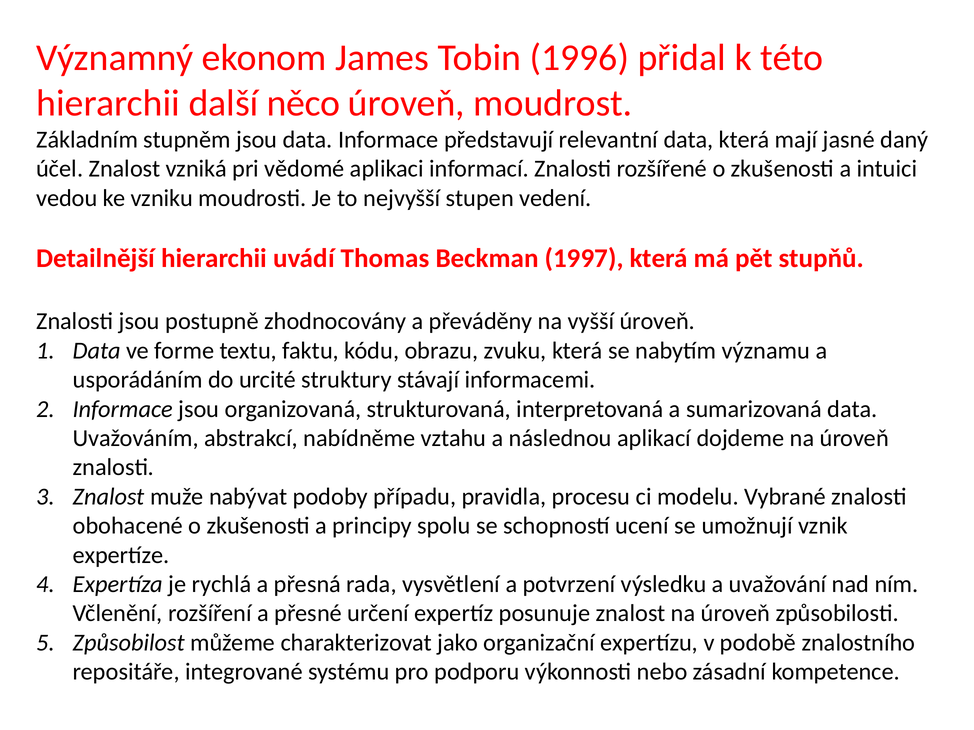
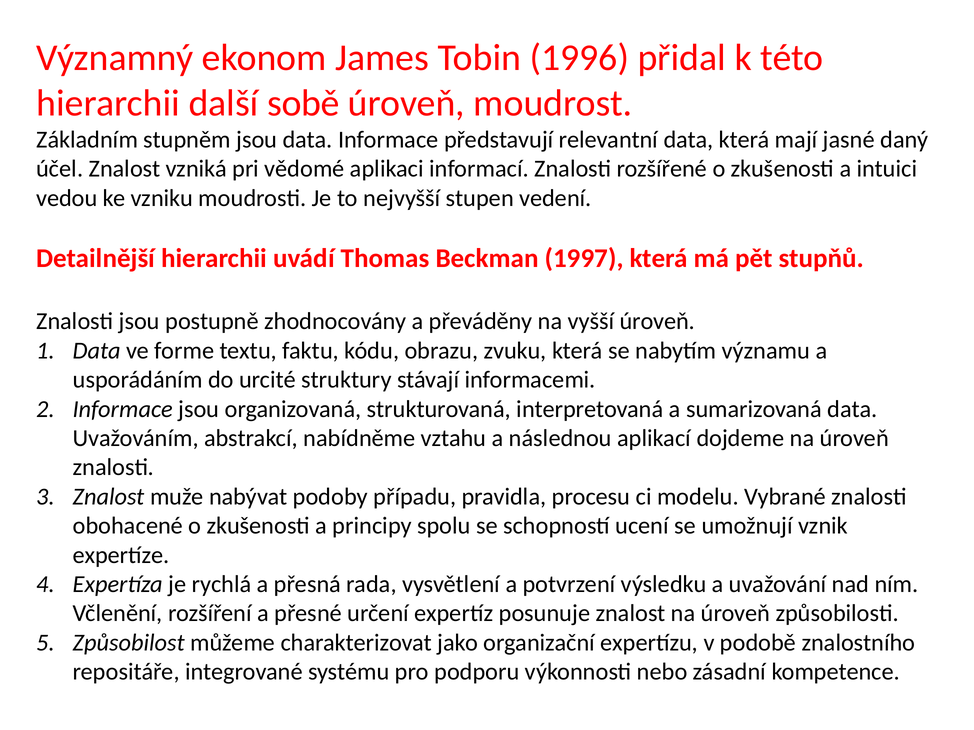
něco: něco -> sobě
